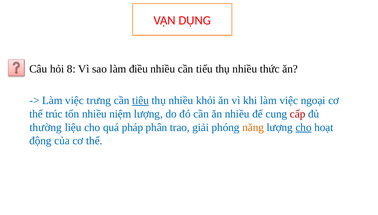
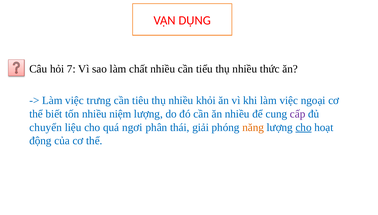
8: 8 -> 7
điều: điều -> chất
tiêu underline: present -> none
trúc: trúc -> biết
cấp colour: red -> purple
thường: thường -> chuyển
pháp: pháp -> ngơi
trao: trao -> thái
